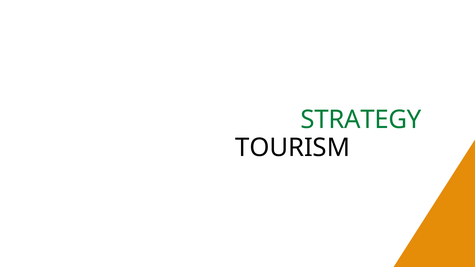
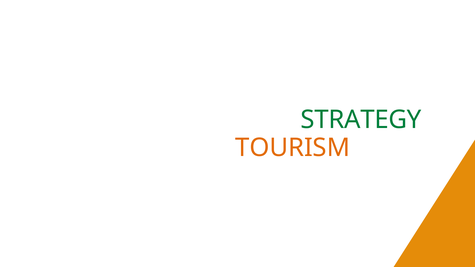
TOURISM colour: black -> orange
